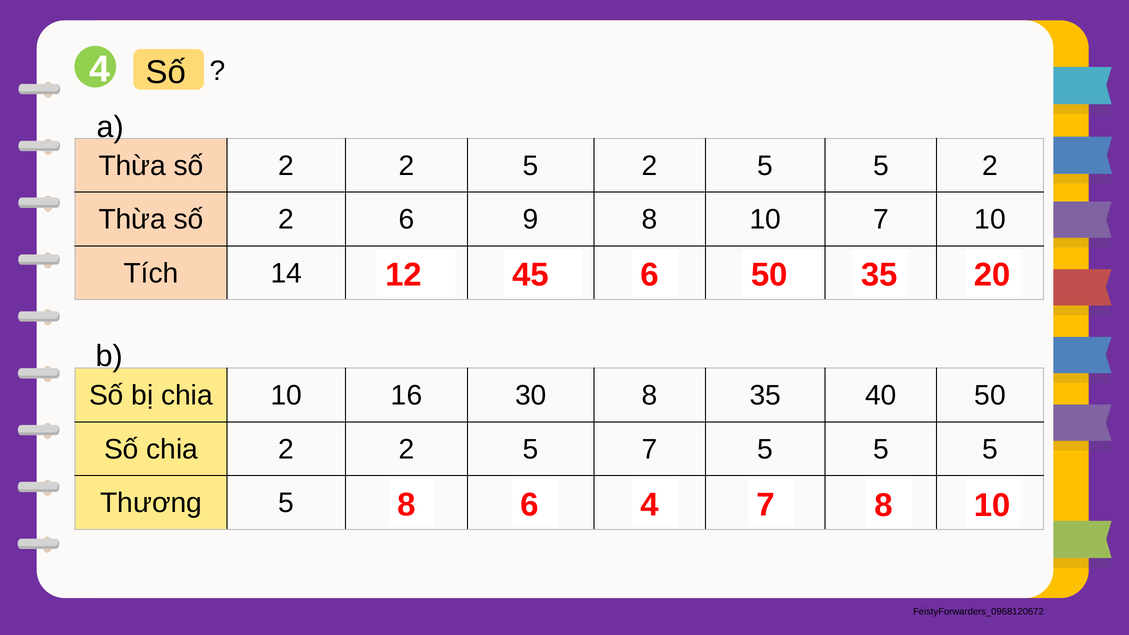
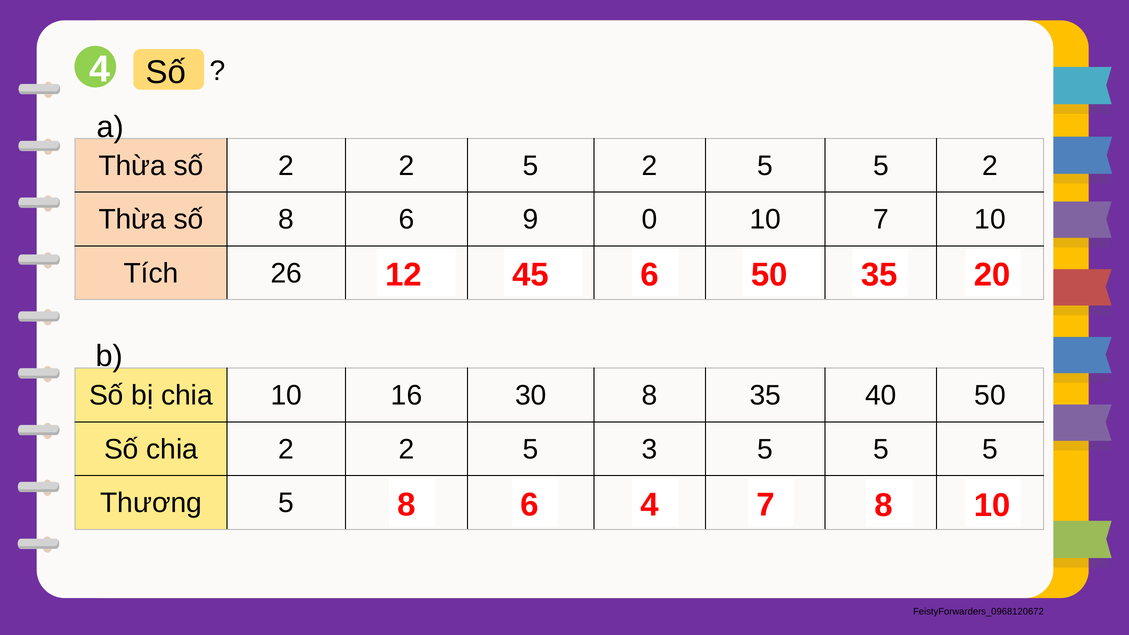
2 at (286, 220): 2 -> 8
9 8: 8 -> 0
14: 14 -> 26
5 7: 7 -> 3
